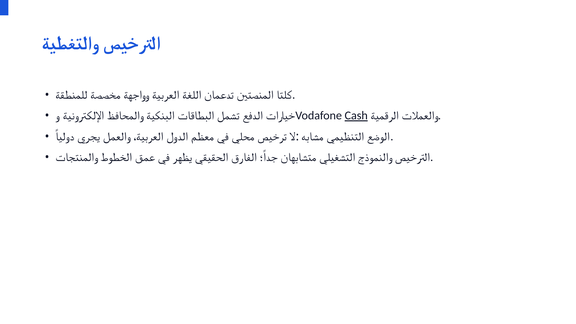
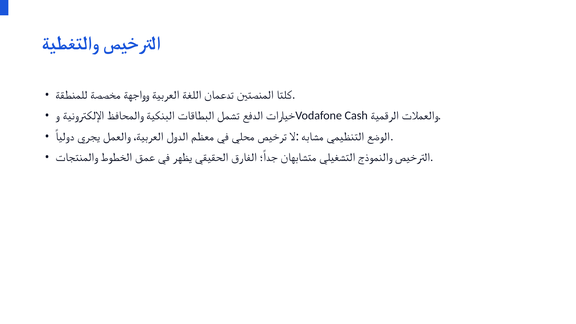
Cash underline: present -> none
